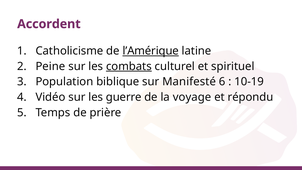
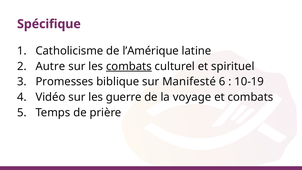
Accordent: Accordent -> Spécifique
l’Amérique underline: present -> none
Peine: Peine -> Autre
Population: Population -> Promesses
et répondu: répondu -> combats
